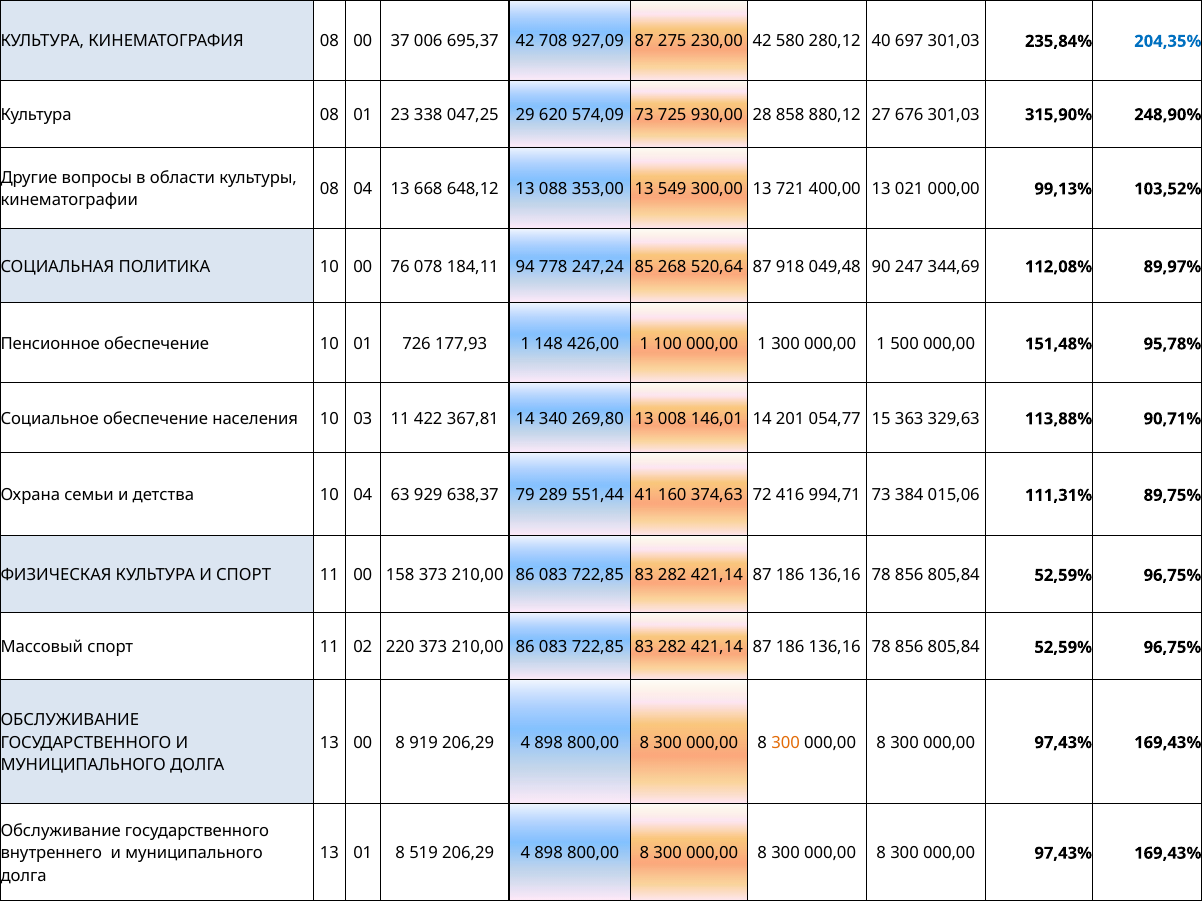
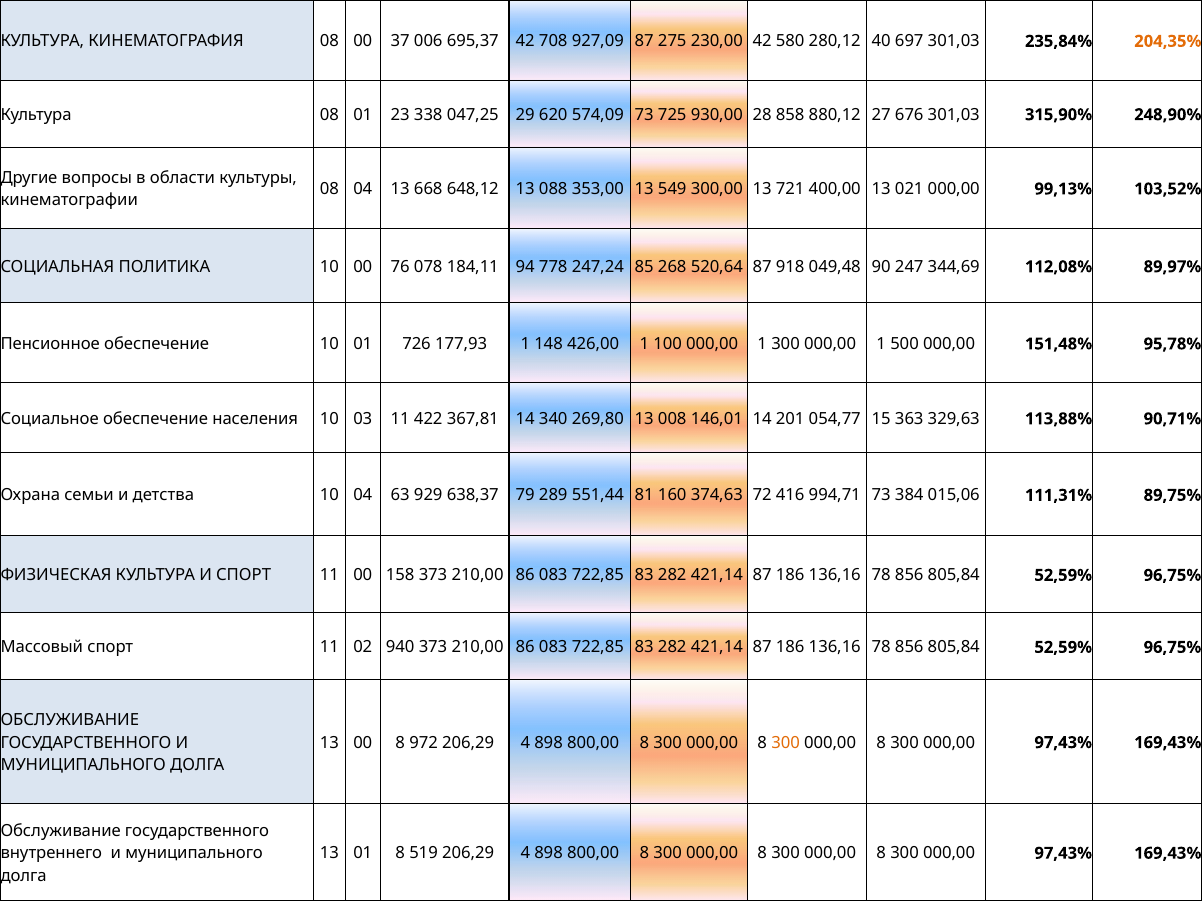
204,35% colour: blue -> orange
41: 41 -> 81
220: 220 -> 940
919: 919 -> 972
